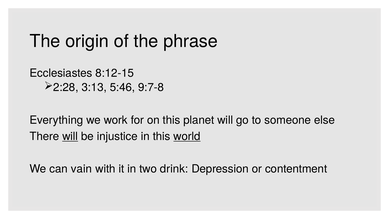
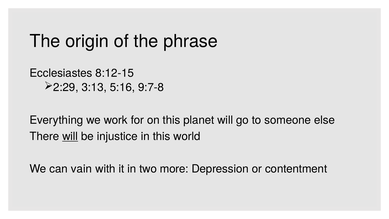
2:28: 2:28 -> 2:29
5:46: 5:46 -> 5:16
world underline: present -> none
drink: drink -> more
